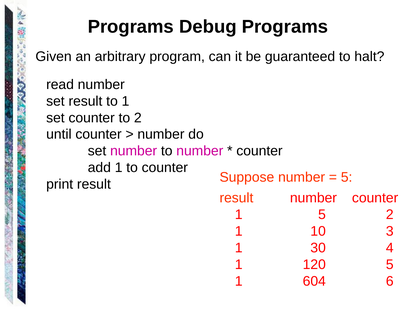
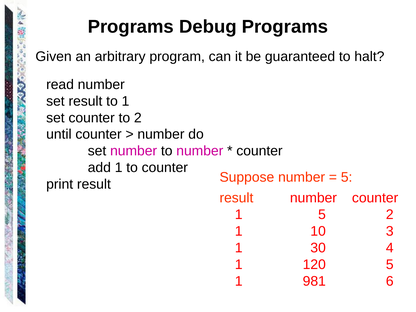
604: 604 -> 981
